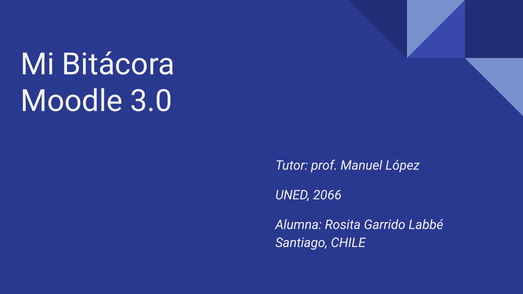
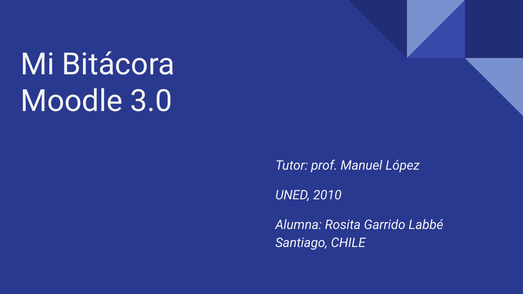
2066: 2066 -> 2010
